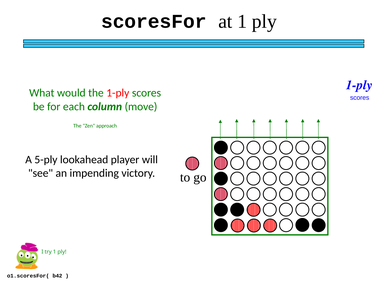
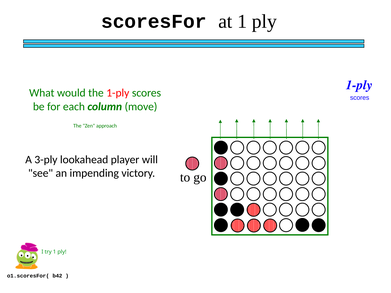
5-ply: 5-ply -> 3-ply
